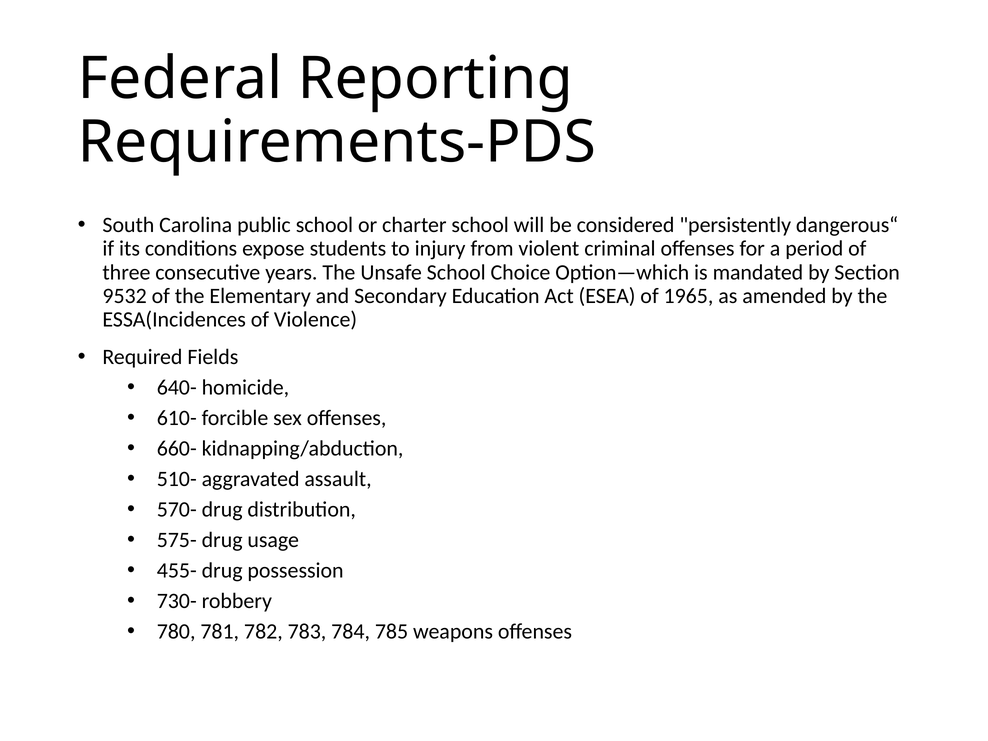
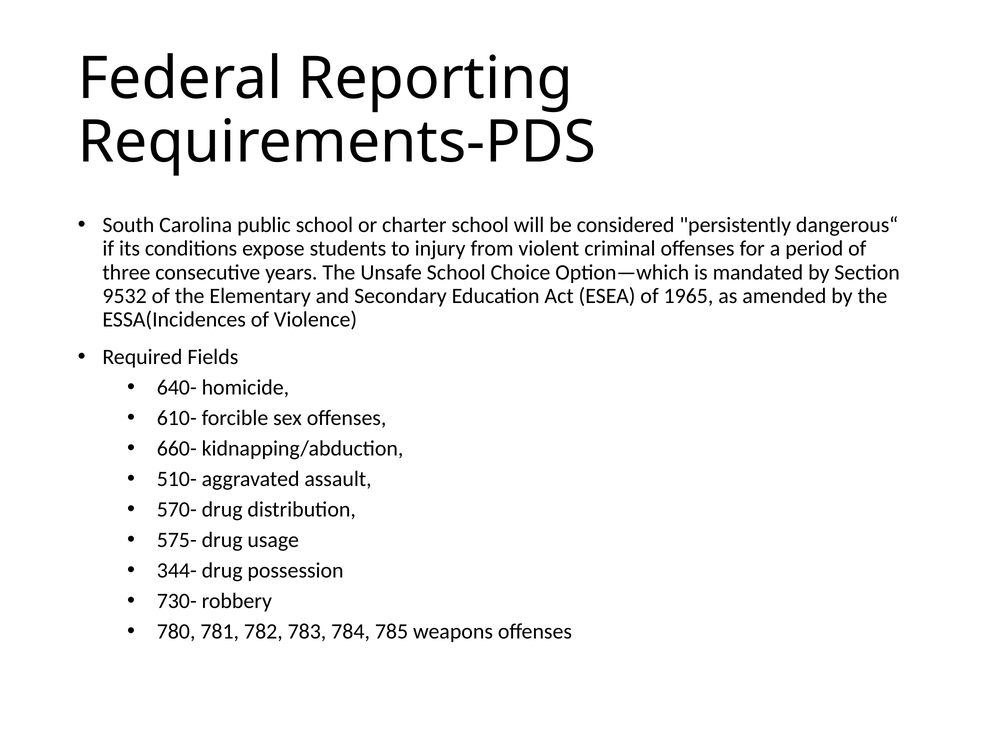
455-: 455- -> 344-
